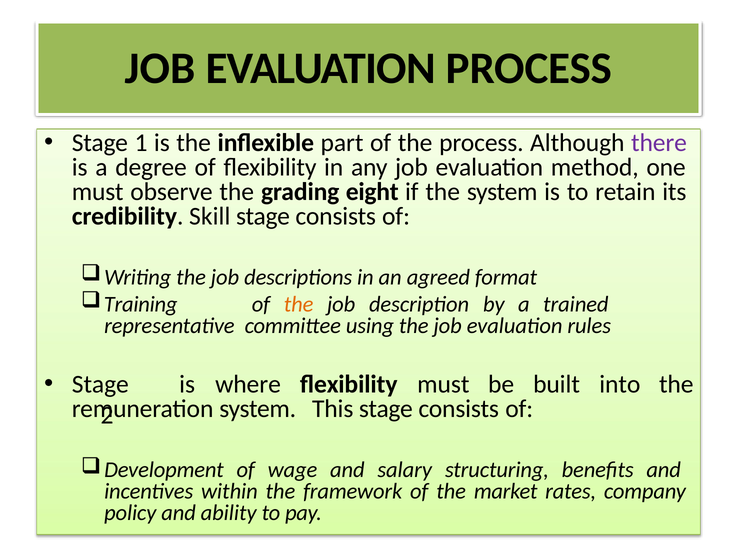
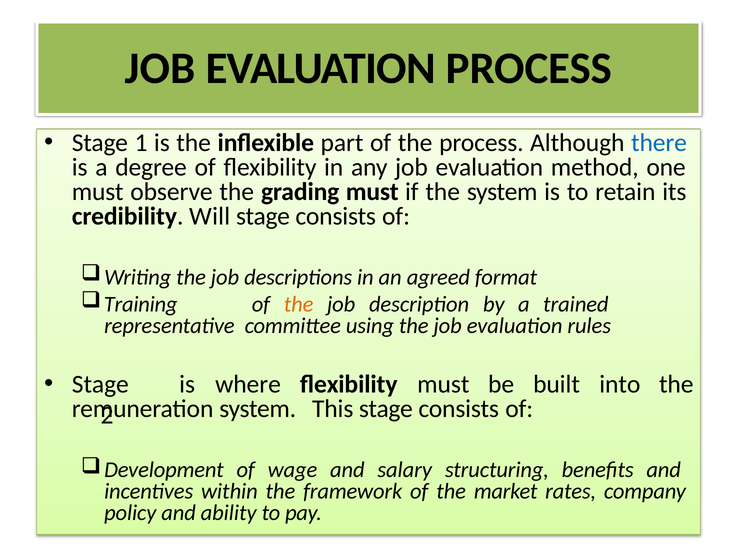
there colour: purple -> blue
grading eight: eight -> must
Skill: Skill -> Will
